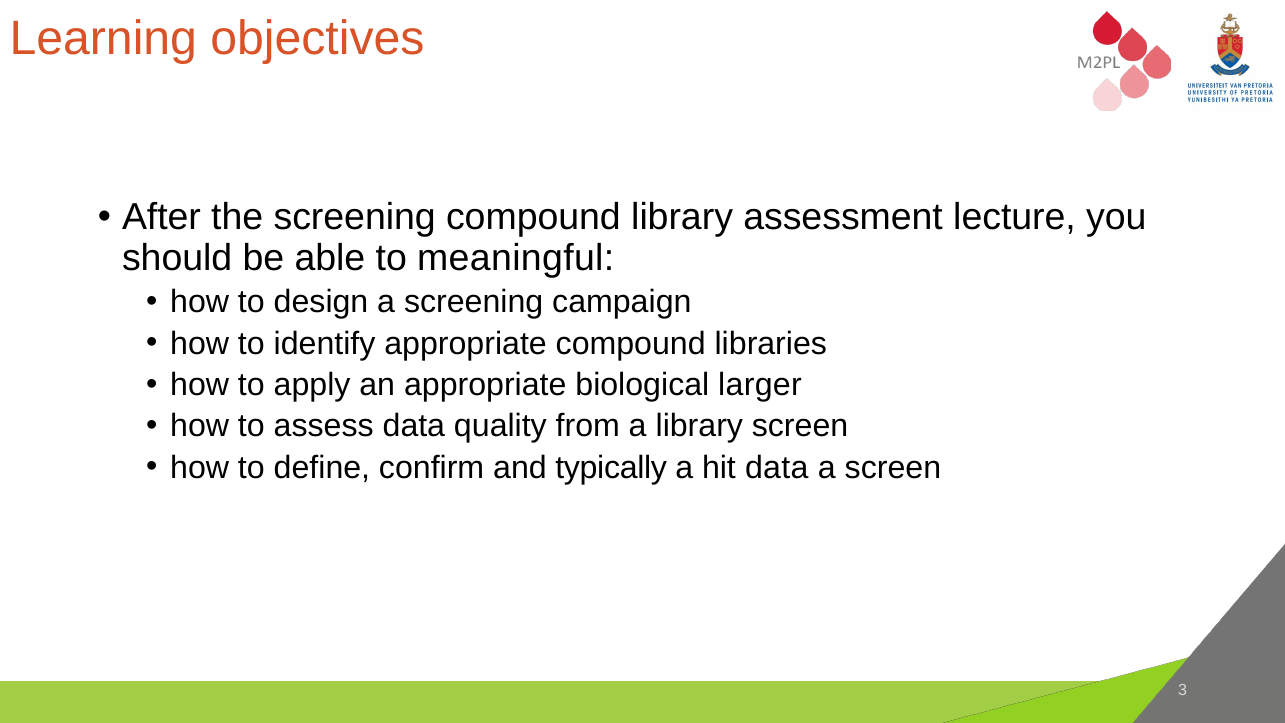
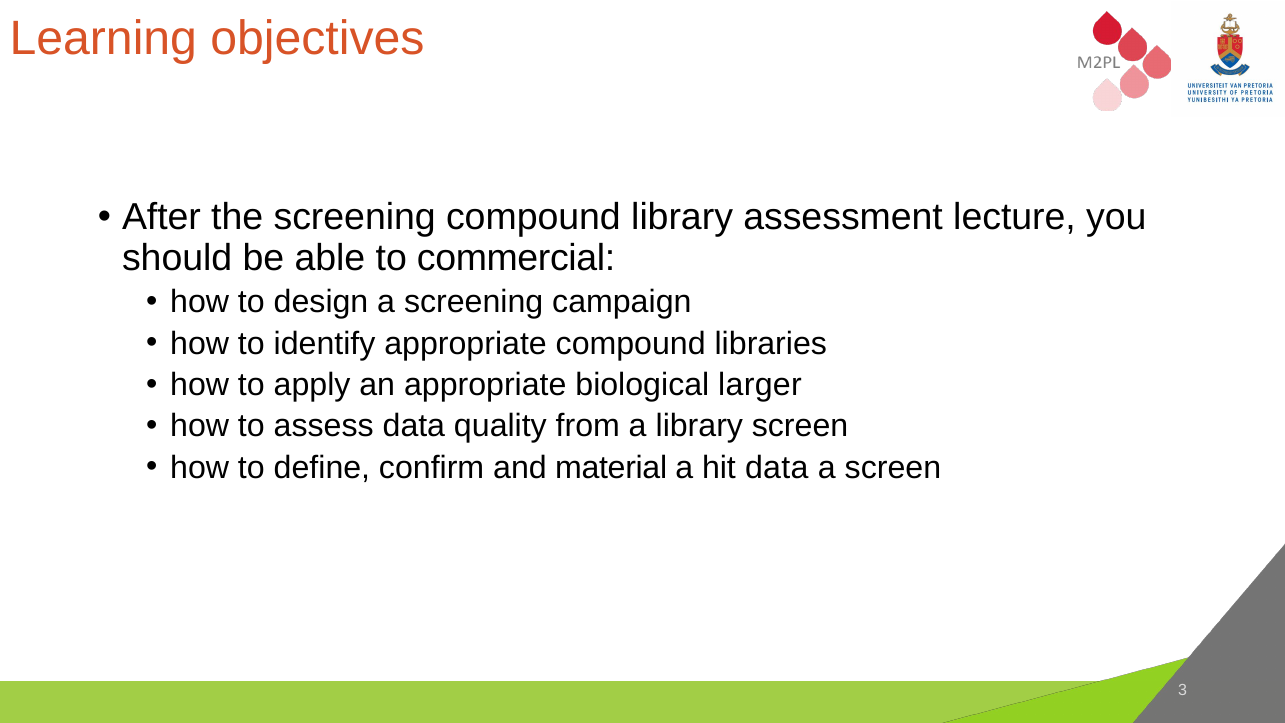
meaningful: meaningful -> commercial
typically: typically -> material
